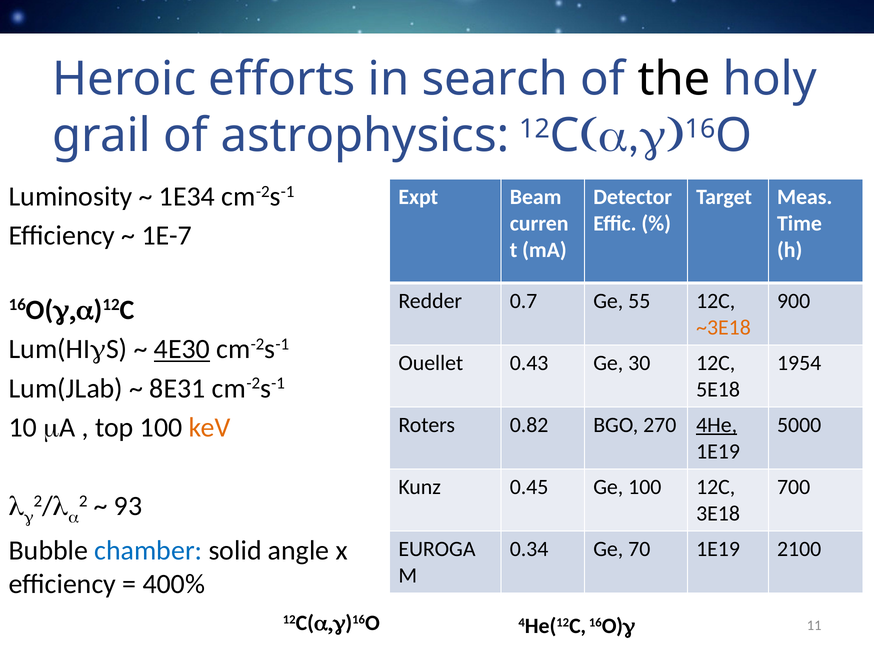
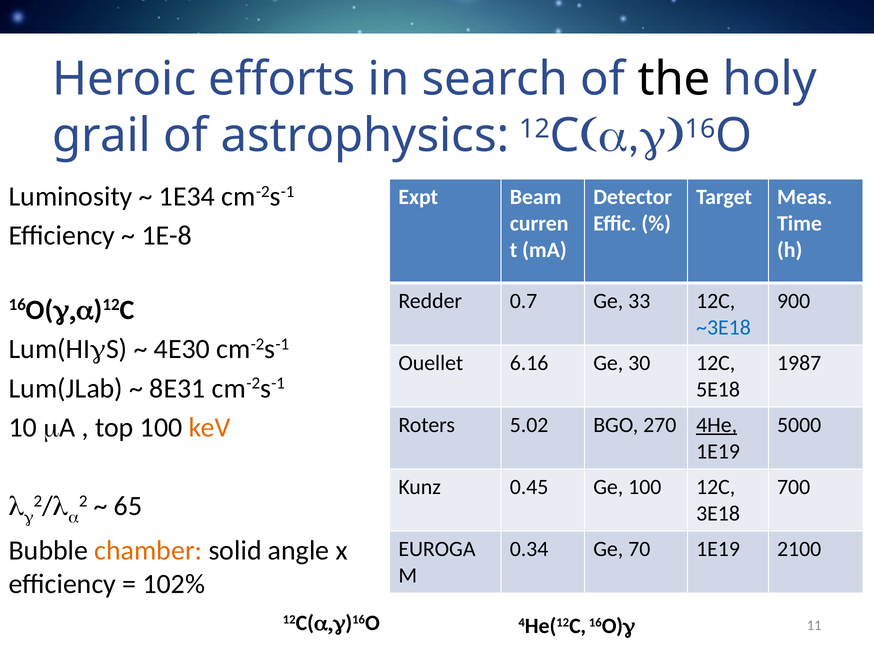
1E-7: 1E-7 -> 1E-8
55: 55 -> 33
~3E18 colour: orange -> blue
4E30 underline: present -> none
0.43: 0.43 -> 6.16
1954: 1954 -> 1987
0.82: 0.82 -> 5.02
93: 93 -> 65
chamber colour: blue -> orange
400%: 400% -> 102%
